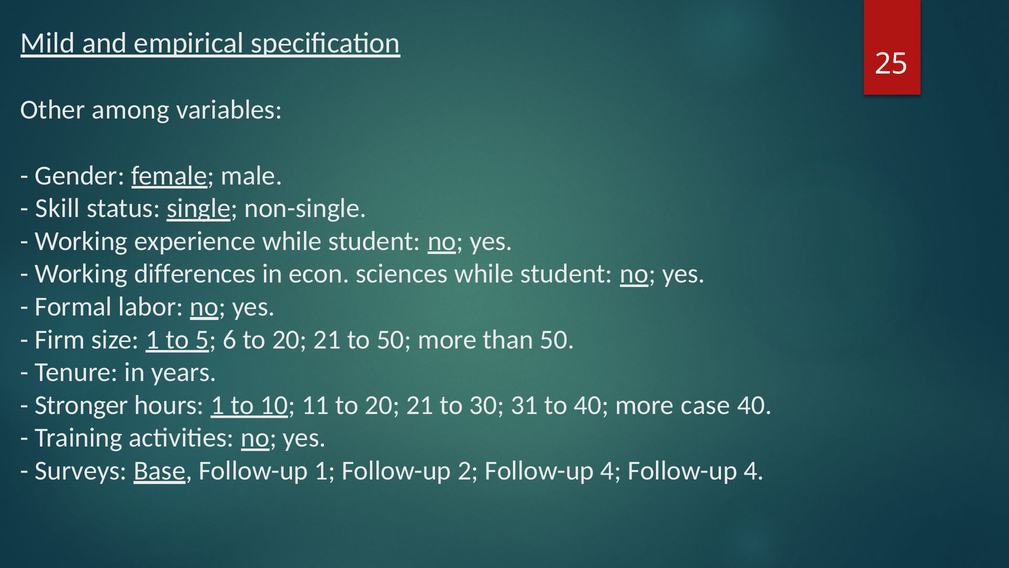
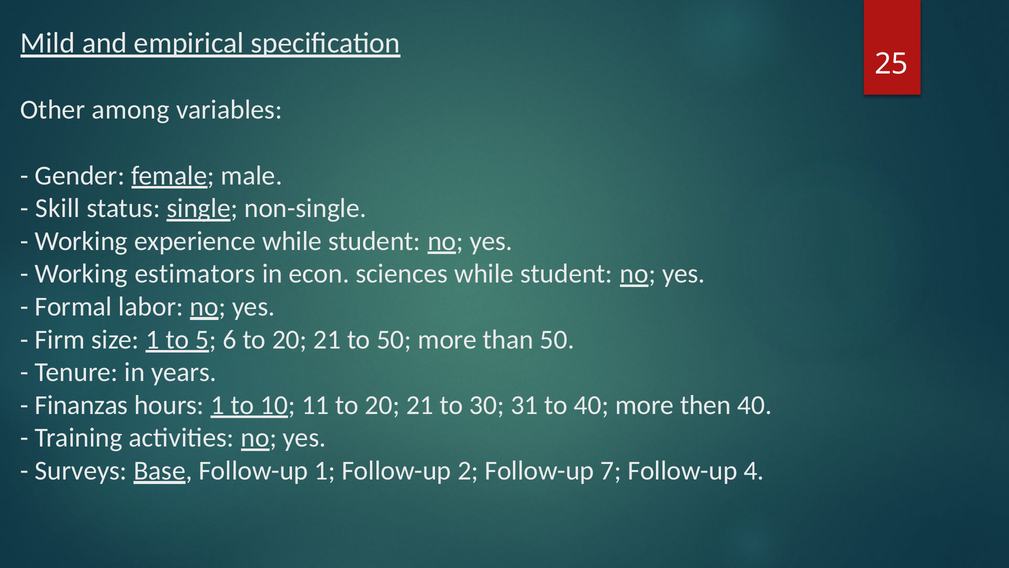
differences: differences -> estimators
Stronger: Stronger -> Finanzas
case: case -> then
2 Follow-up 4: 4 -> 7
